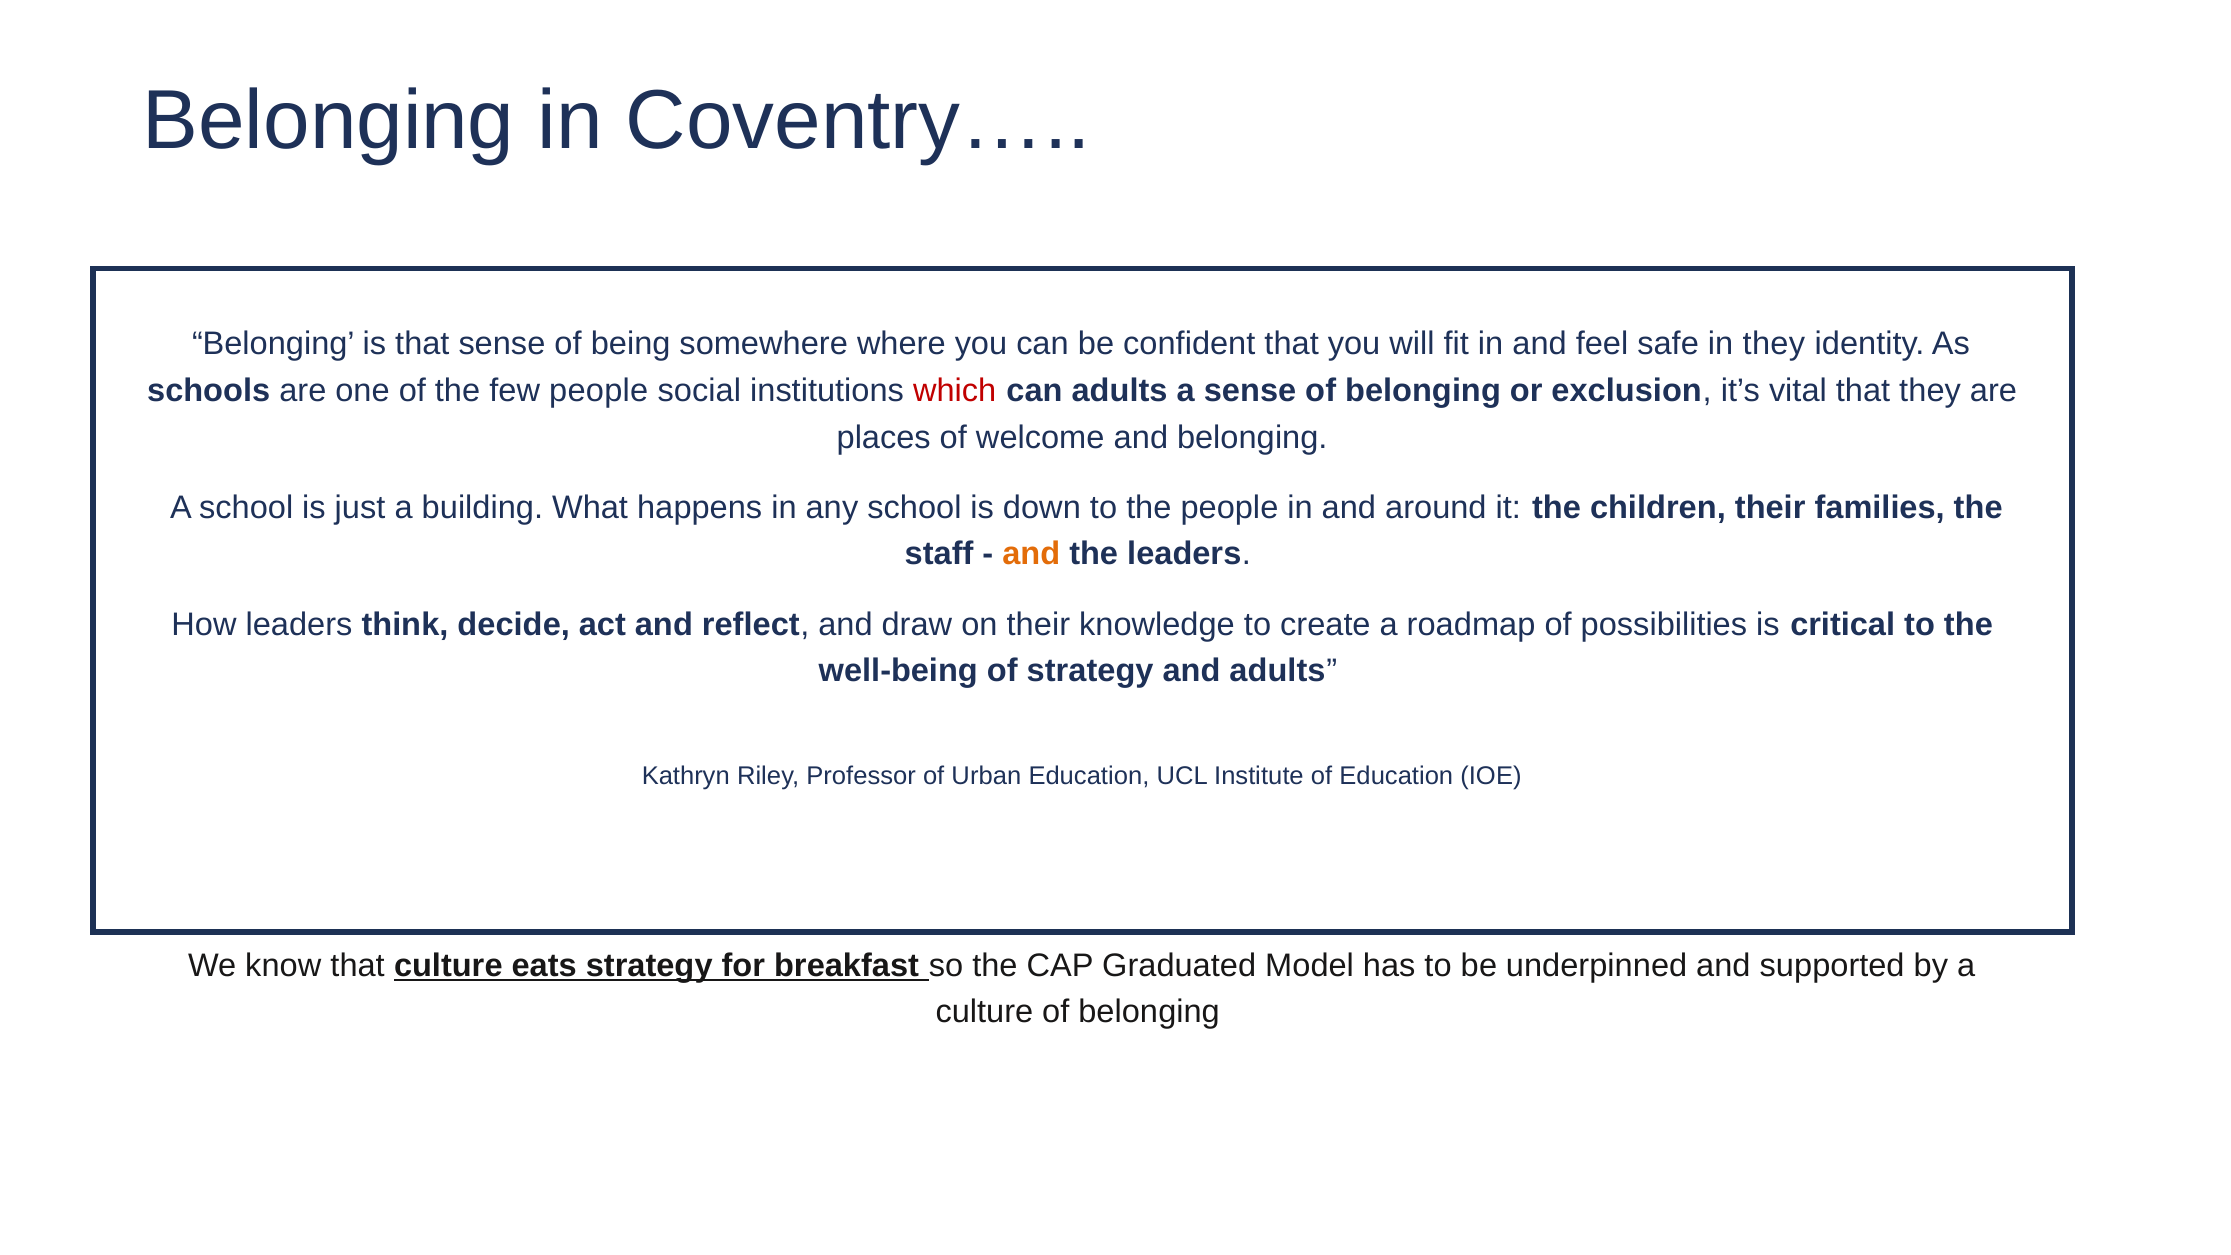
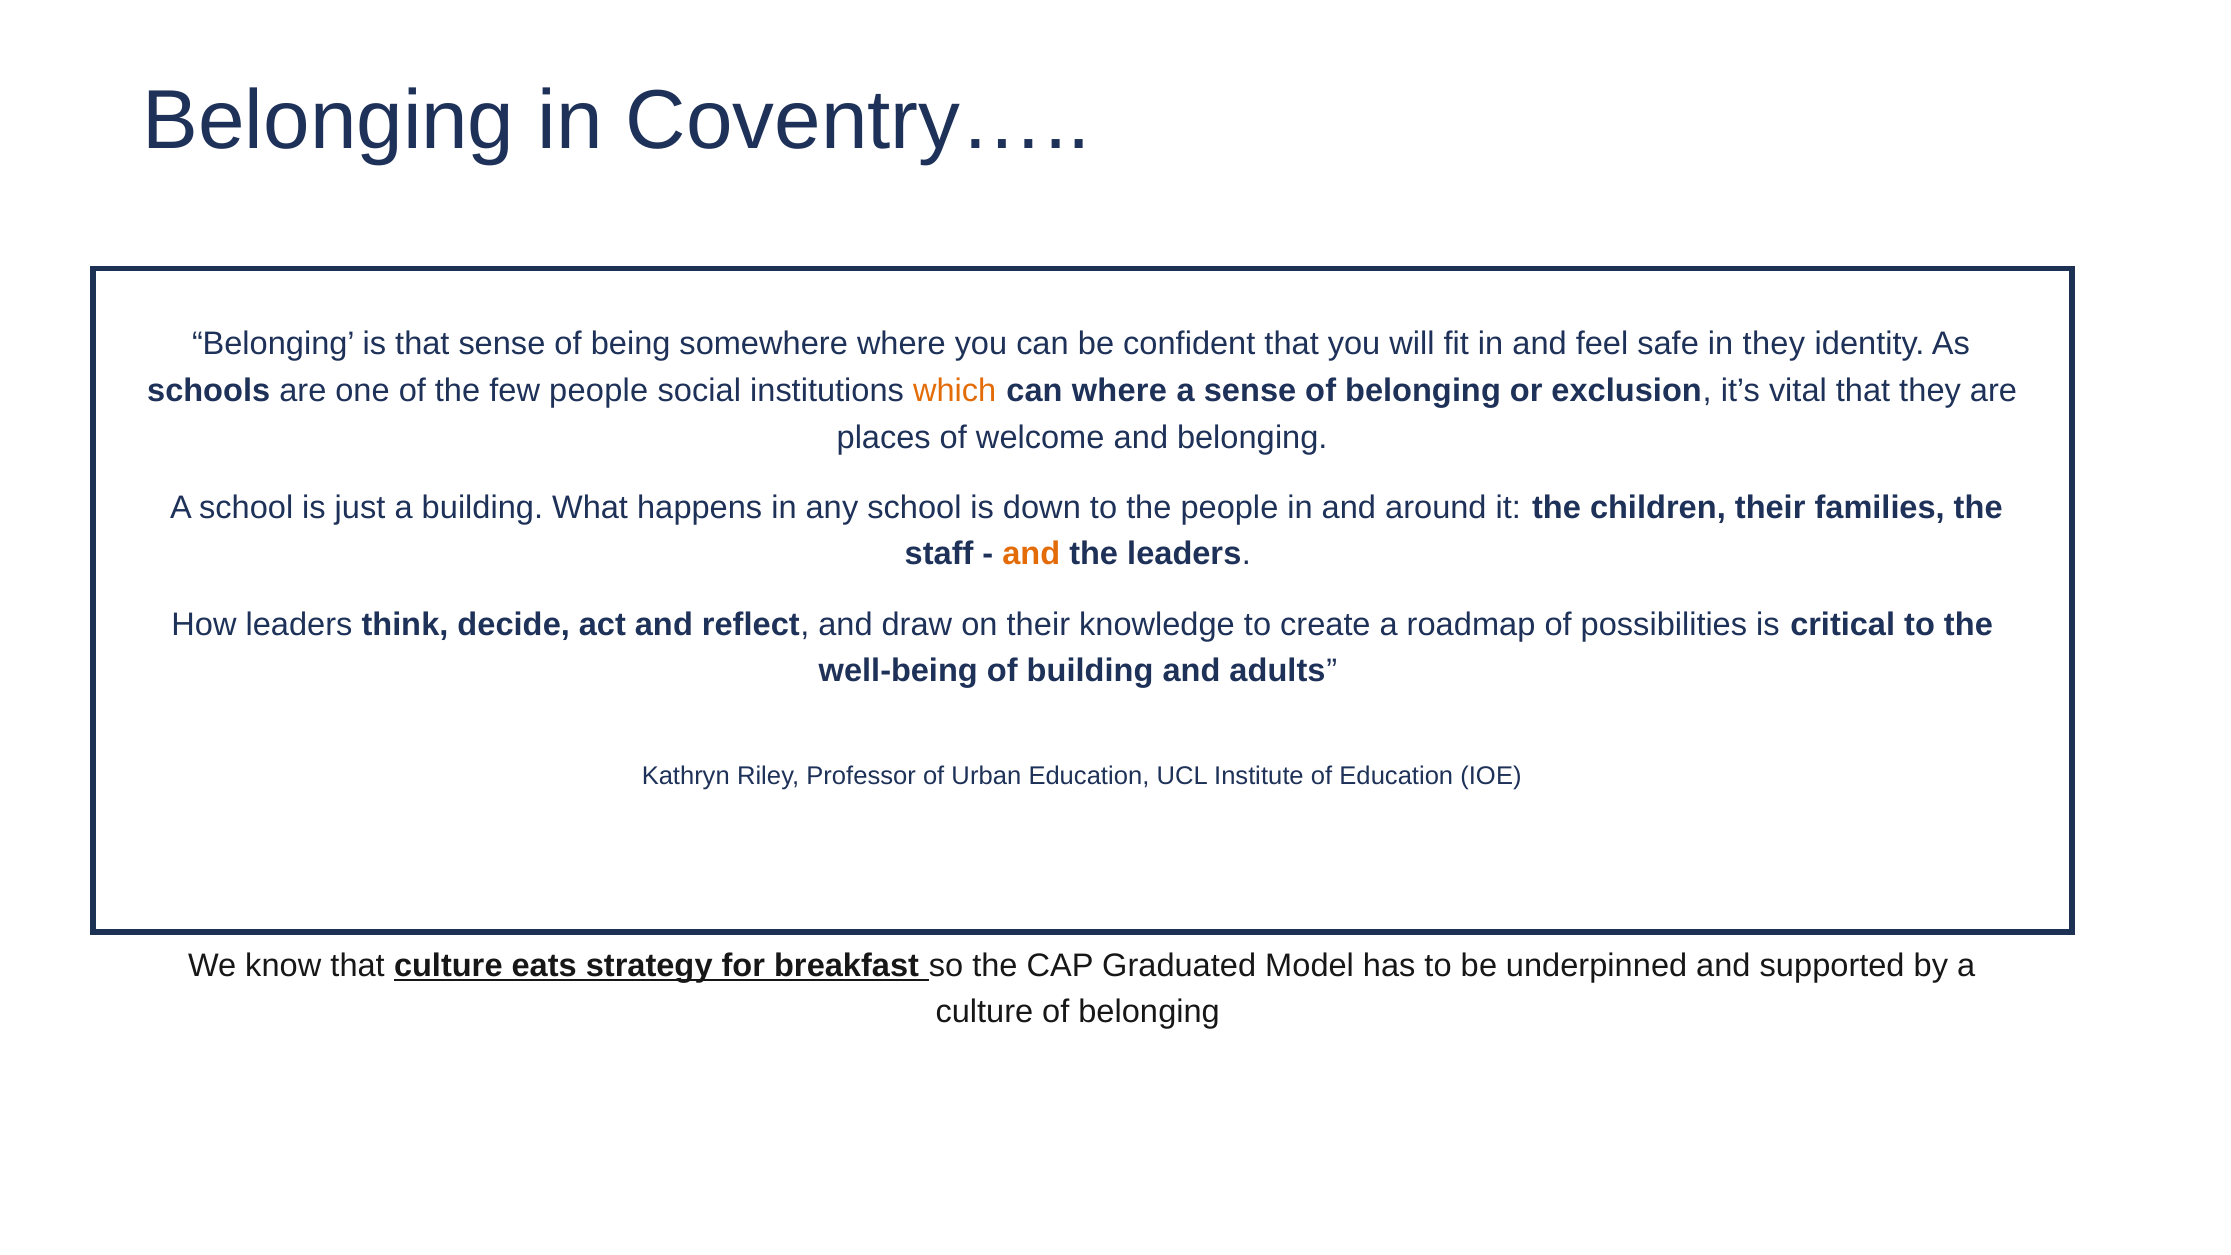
which colour: red -> orange
can adults: adults -> where
of strategy: strategy -> building
